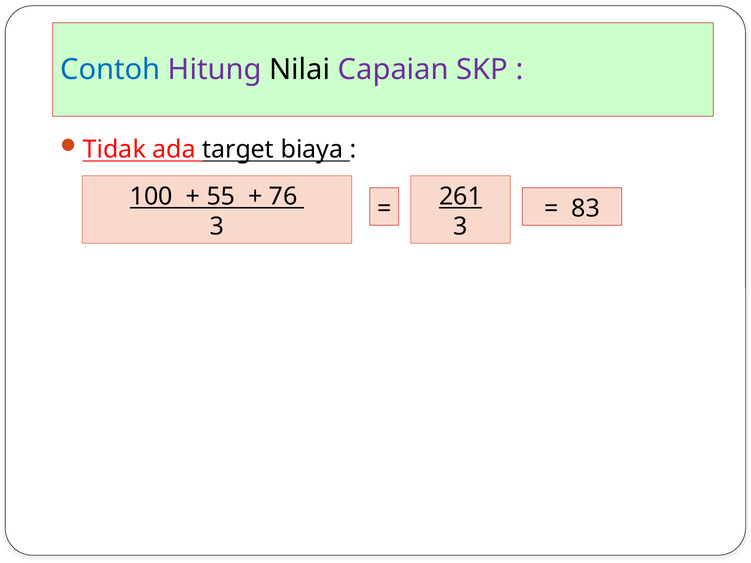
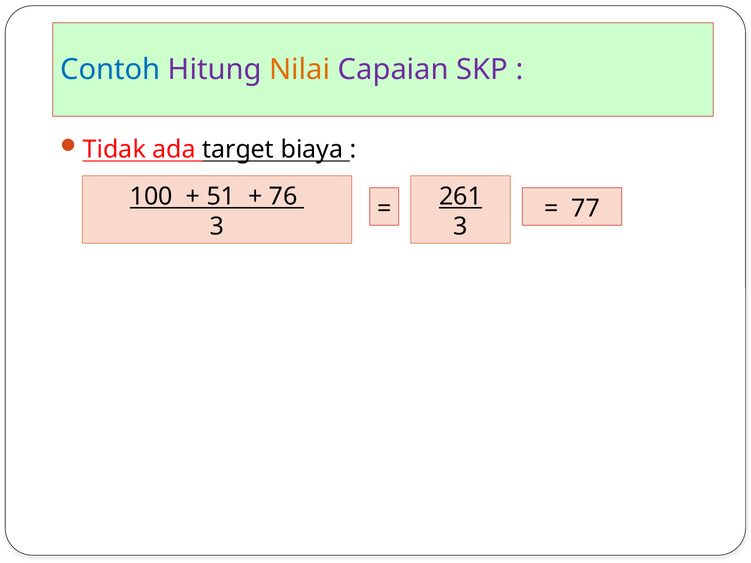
Nilai colour: black -> orange
55: 55 -> 51
83: 83 -> 77
